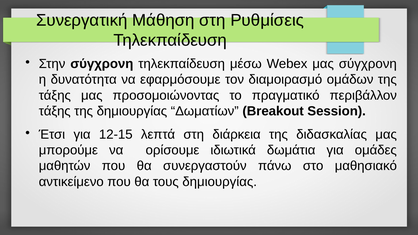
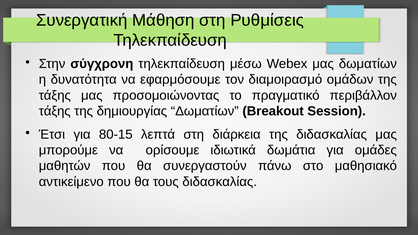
μας σύγχρονη: σύγχρονη -> δωματίων
12-15: 12-15 -> 80-15
τους δημιουργίας: δημιουργίας -> διδασκαλίας
